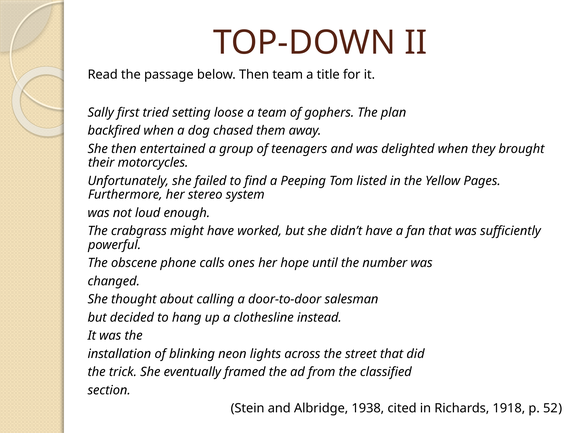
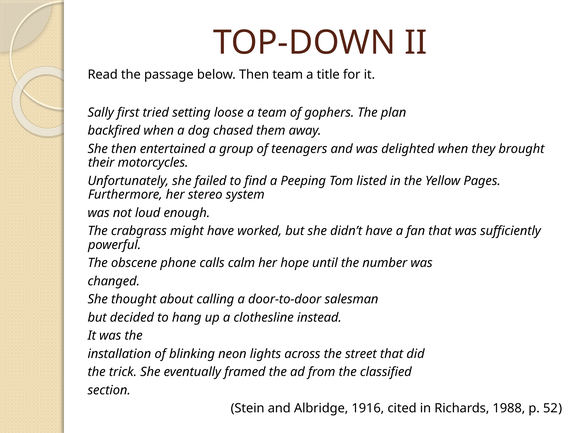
ones: ones -> calm
1938: 1938 -> 1916
1918: 1918 -> 1988
